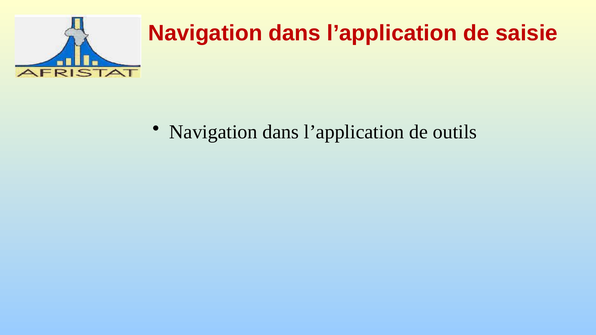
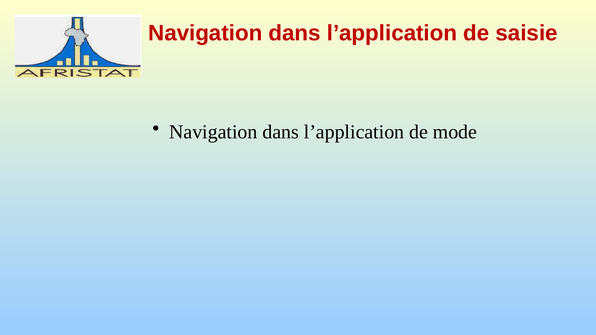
outils: outils -> mode
